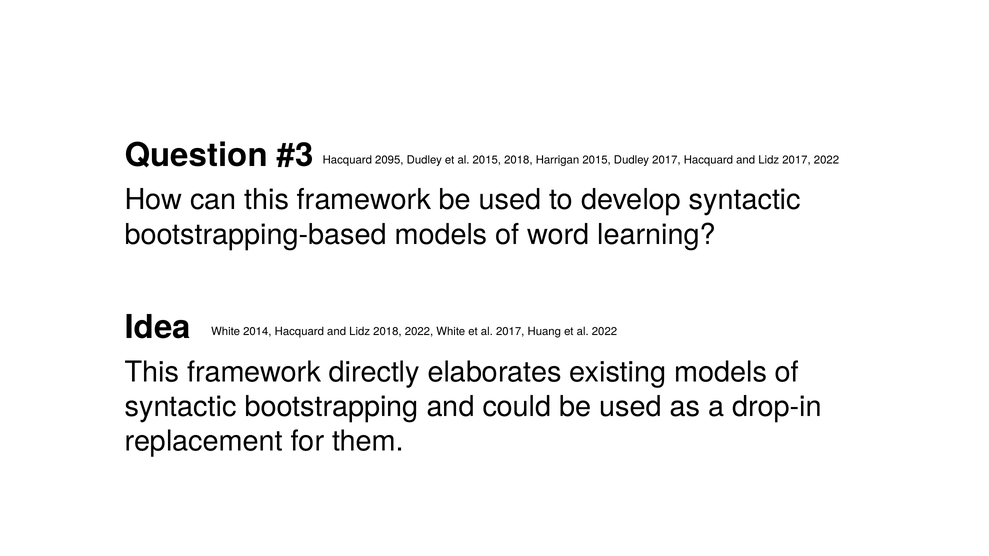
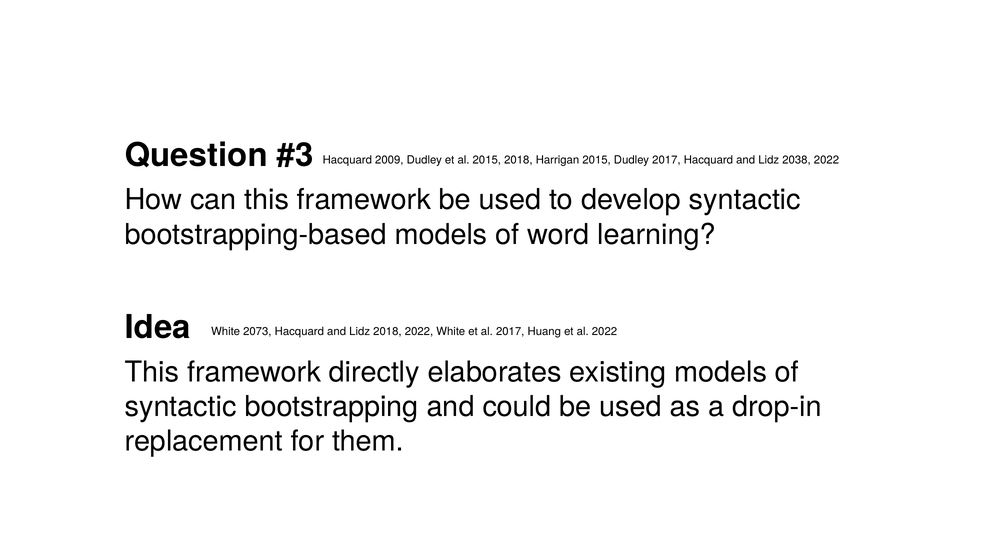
2095: 2095 -> 2009
Lidz 2017: 2017 -> 2038
2014: 2014 -> 2073
